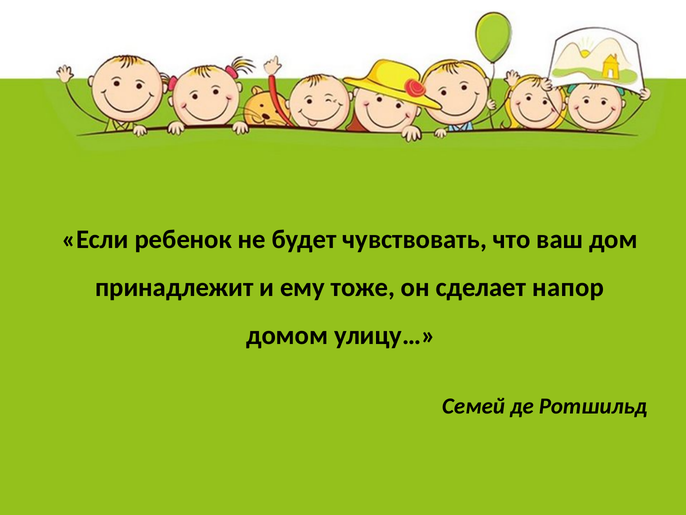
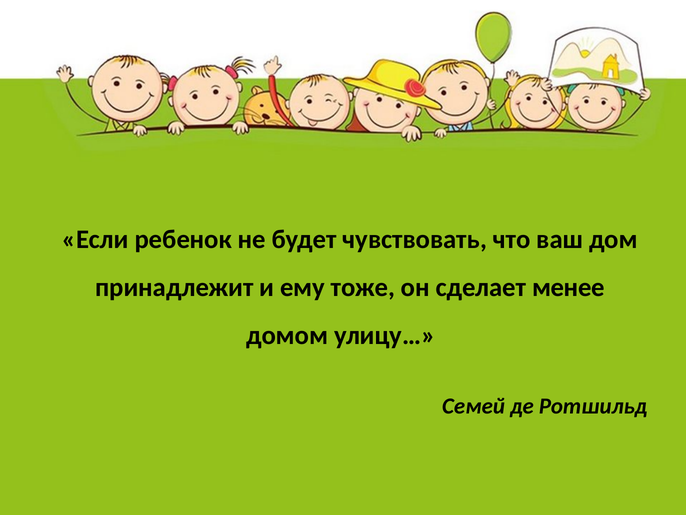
напор: напор -> менее
